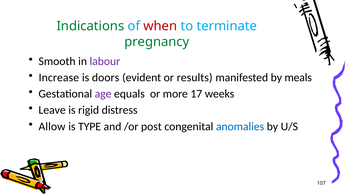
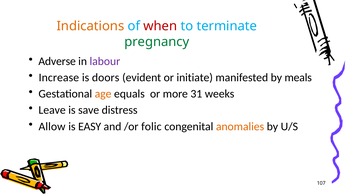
Indications colour: green -> orange
Smooth: Smooth -> Adverse
results: results -> initiate
age colour: purple -> orange
17: 17 -> 31
rigid: rigid -> save
TYPE: TYPE -> EASY
post: post -> folic
anomalies colour: blue -> orange
